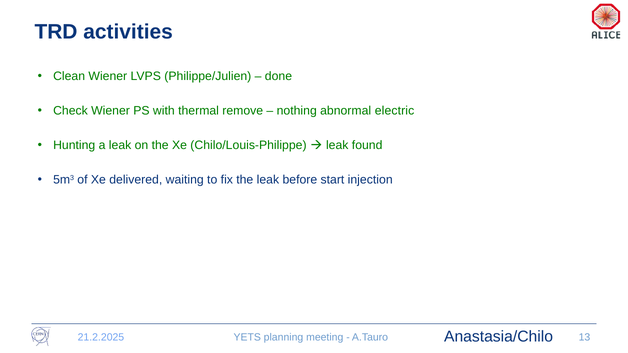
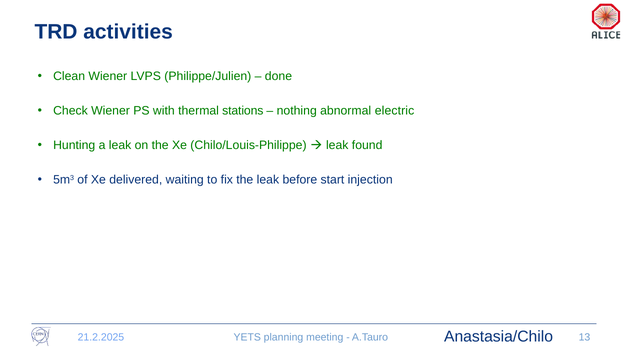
remove: remove -> stations
